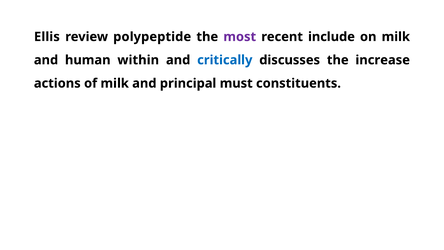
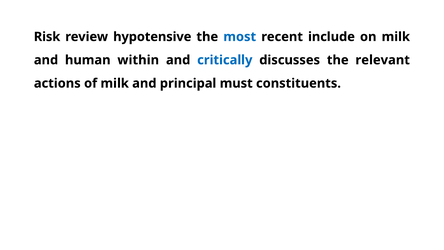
Ellis: Ellis -> Risk
polypeptide: polypeptide -> hypotensive
most colour: purple -> blue
increase: increase -> relevant
